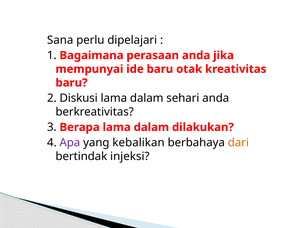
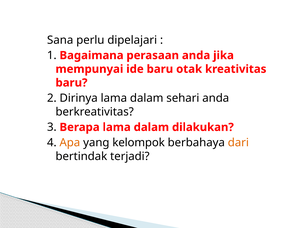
Diskusi: Diskusi -> Dirinya
Apa colour: purple -> orange
kebalikan: kebalikan -> kelompok
injeksi: injeksi -> terjadi
